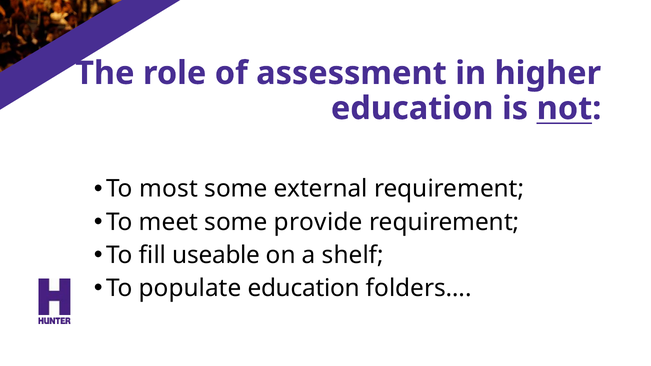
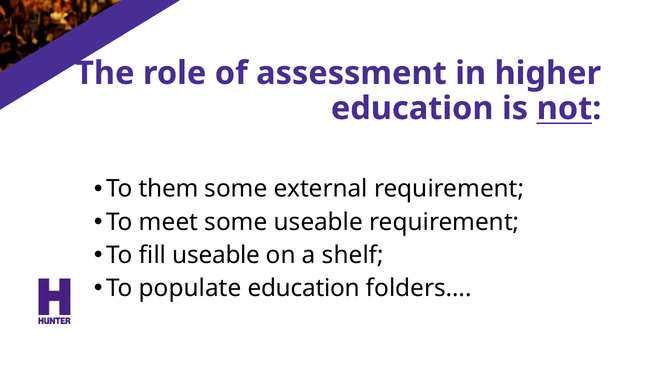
most: most -> them
some provide: provide -> useable
